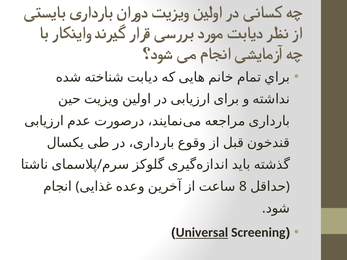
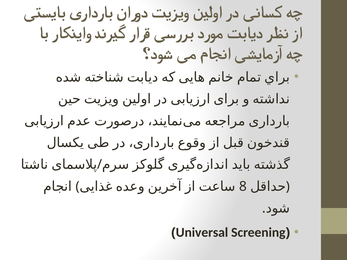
Universal underline: present -> none
